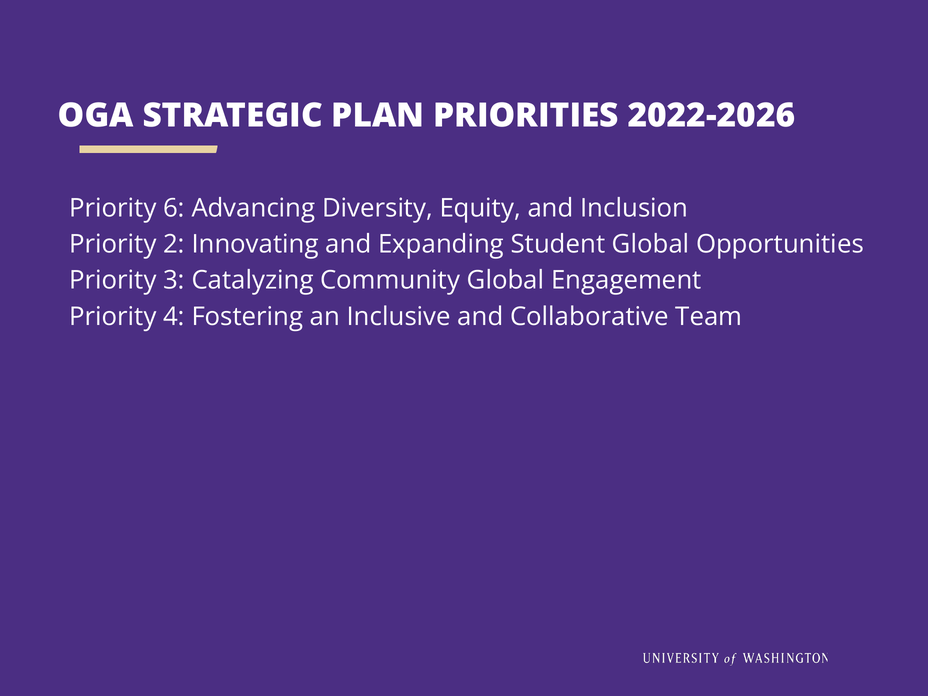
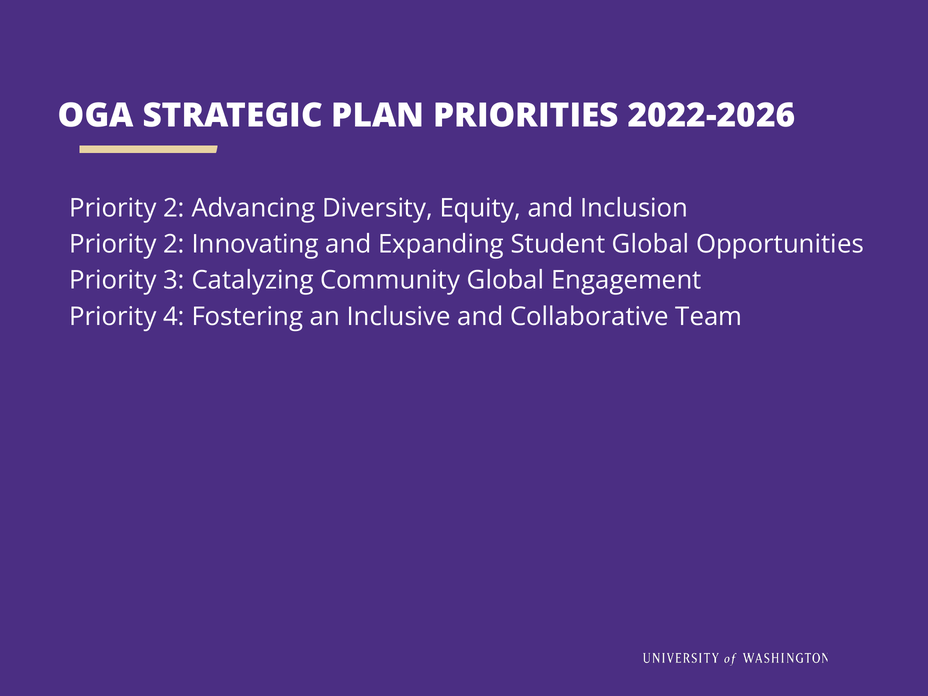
6 at (174, 208): 6 -> 2
